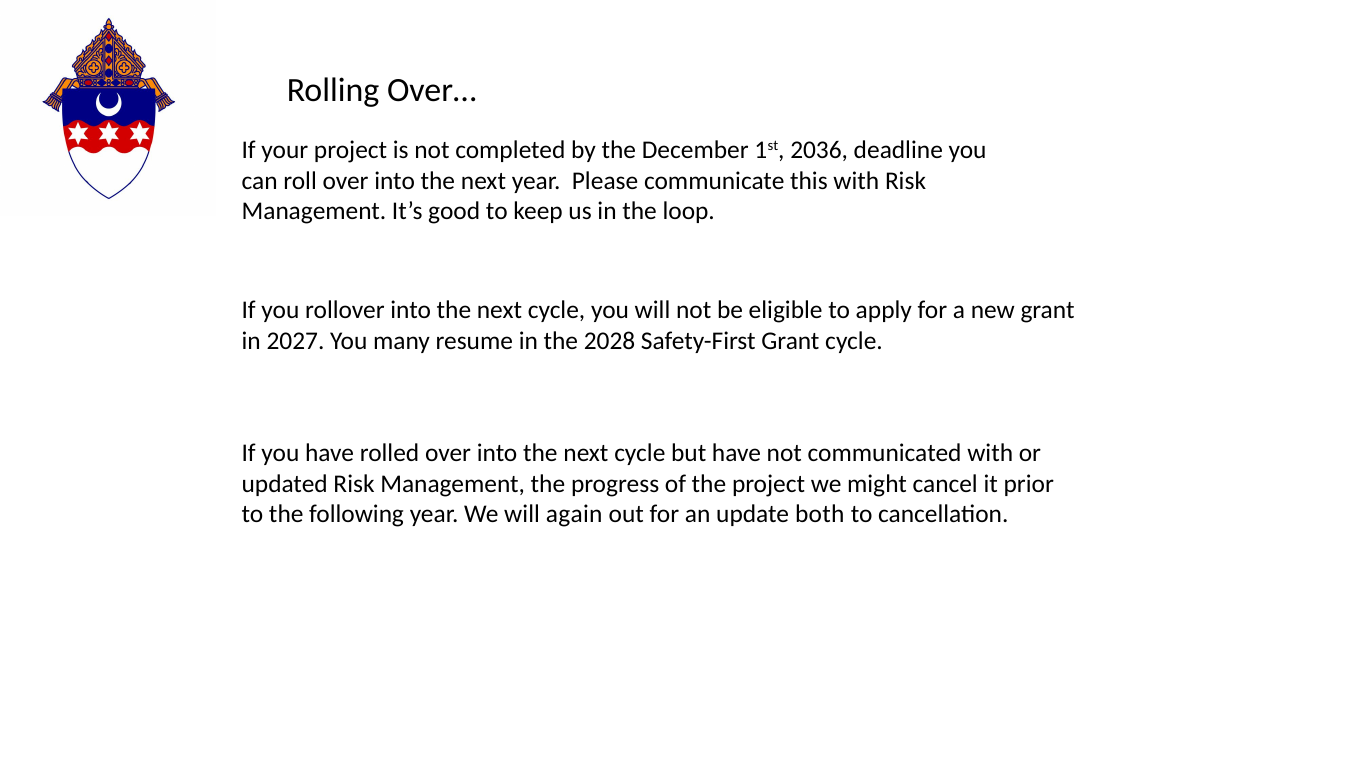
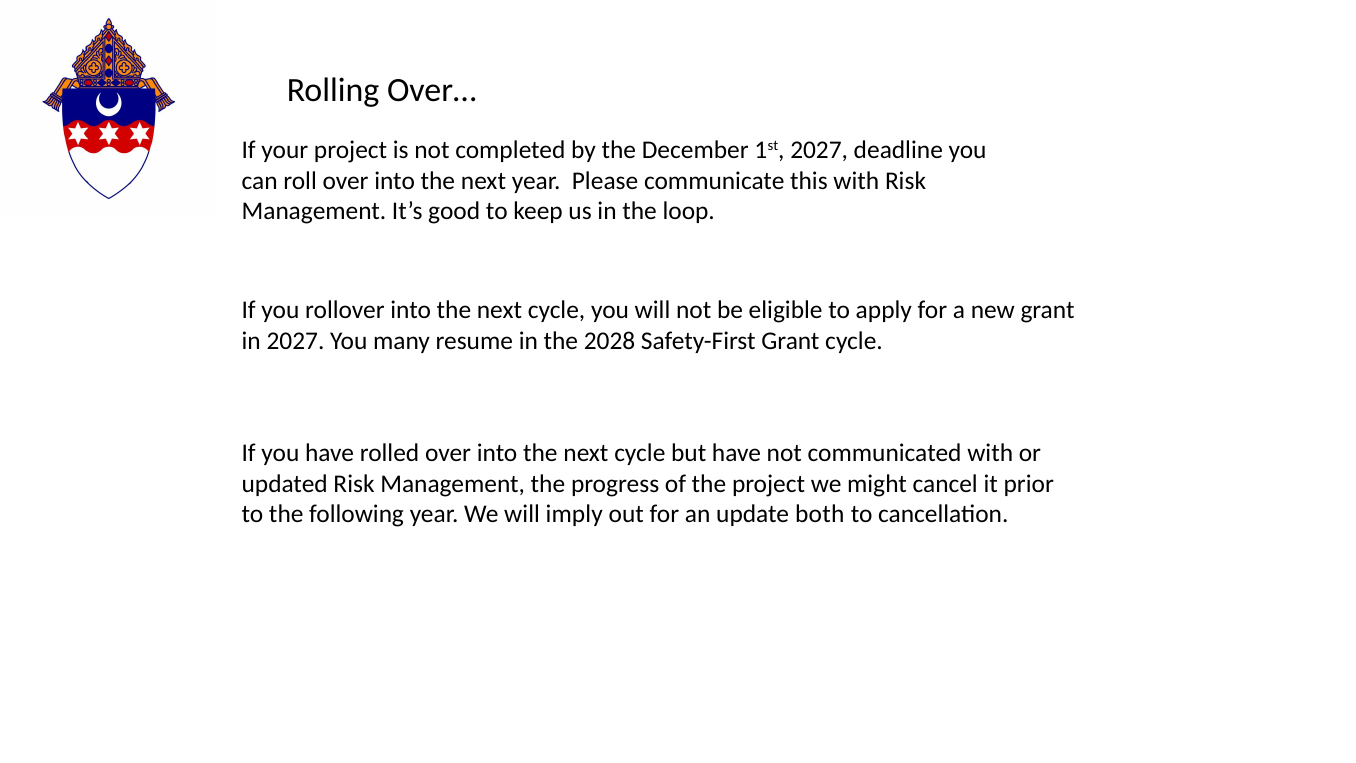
1st 2036: 2036 -> 2027
again: again -> imply
